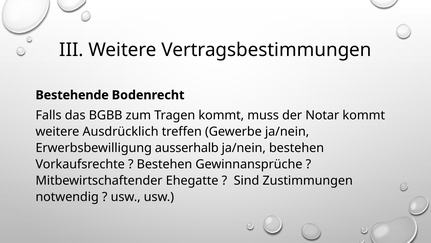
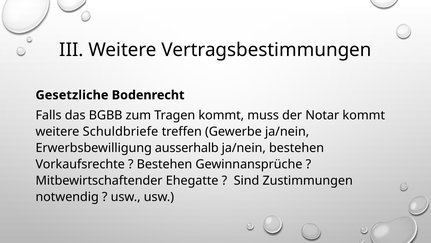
Bestehende: Bestehende -> Gesetzliche
Ausdrücklich: Ausdrücklich -> Schuldbriefe
